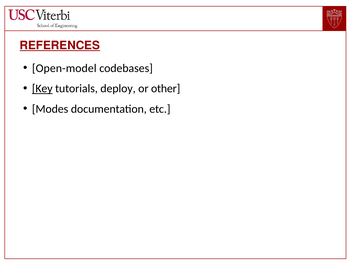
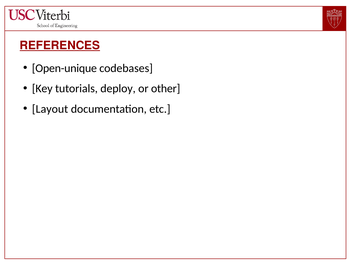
Open-model: Open-model -> Open-unique
Key underline: present -> none
Modes: Modes -> Layout
